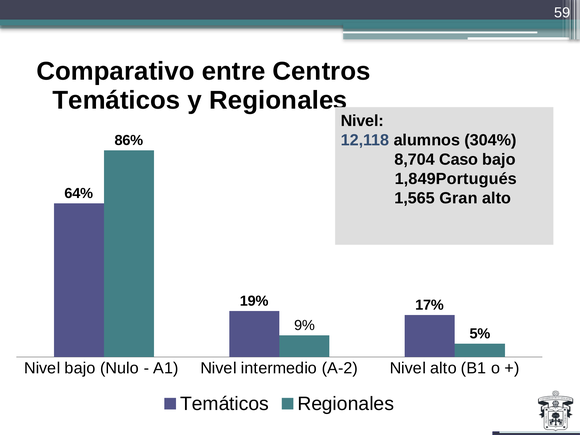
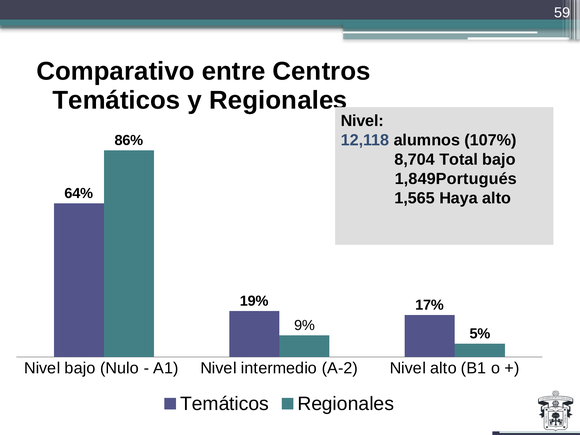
304%: 304% -> 107%
Caso: Caso -> Total
Gran: Gran -> Haya
